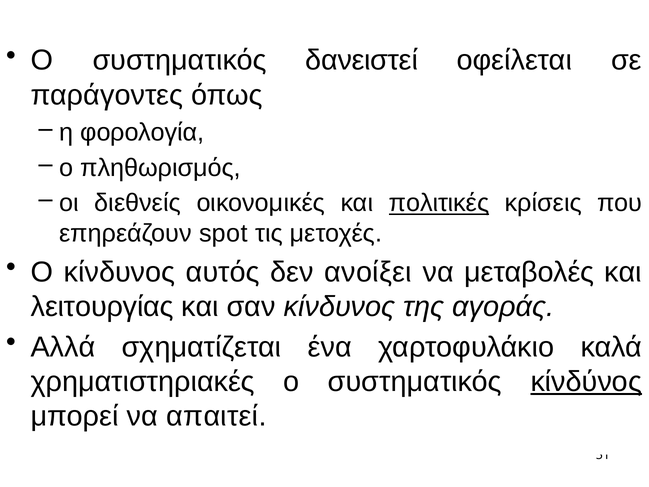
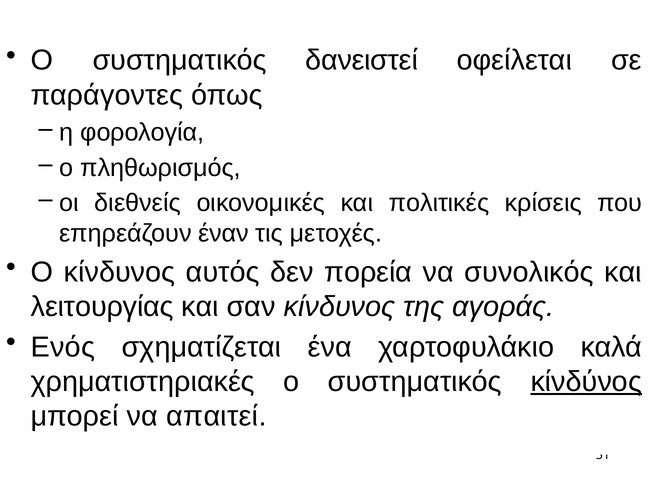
πολιτικές underline: present -> none
spot: spot -> έναν
ανοίξει: ανοίξει -> πορεία
μεταβολές: μεταβολές -> συνολικός
Αλλά: Αλλά -> Ενός
